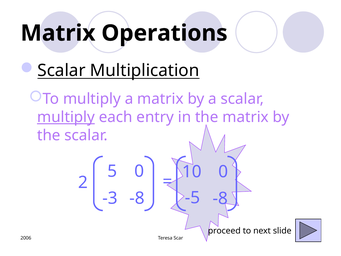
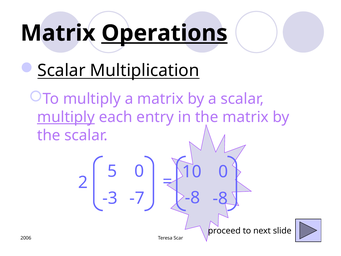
Operations underline: none -> present
-5 at (193, 198): -5 -> -8
-8 at (137, 198): -8 -> -7
